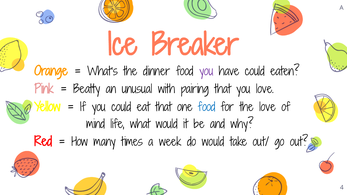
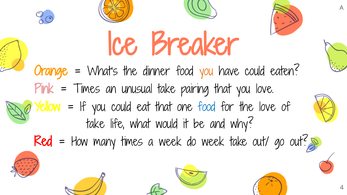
you at (206, 72) colour: purple -> orange
Beatty at (87, 90): Beatty -> Times
unusual with: with -> take
mind at (96, 124): mind -> take
do would: would -> week
